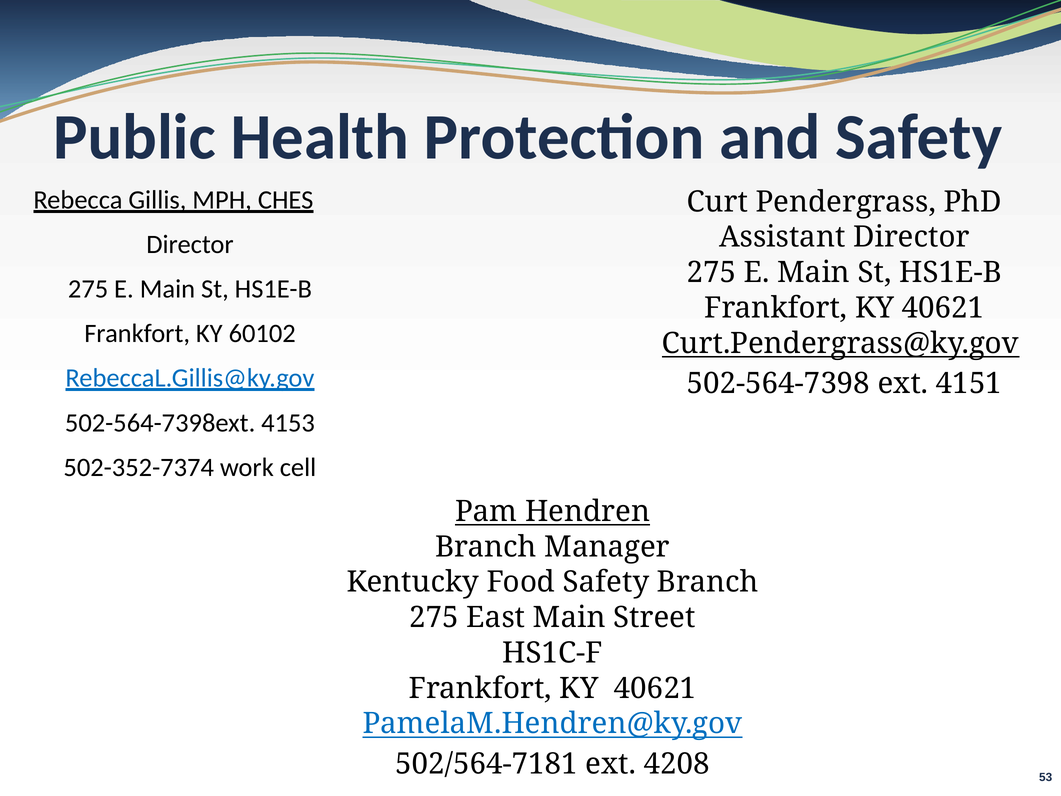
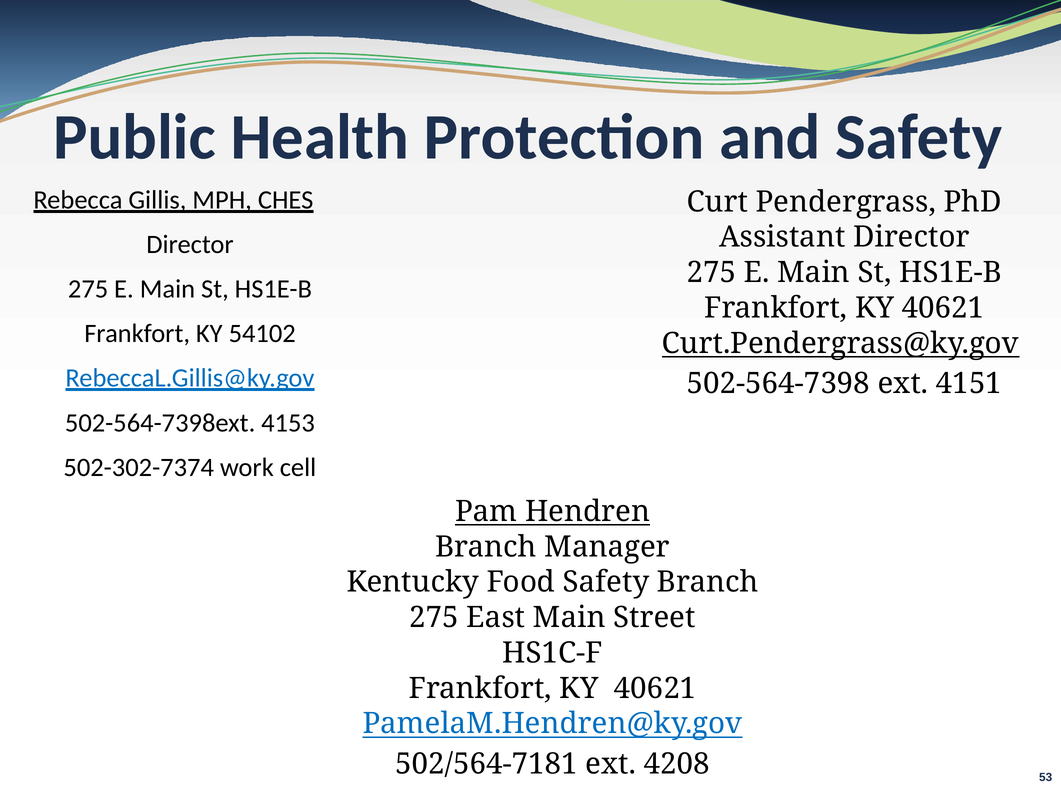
60102: 60102 -> 54102
502-352-7374: 502-352-7374 -> 502-302-7374
